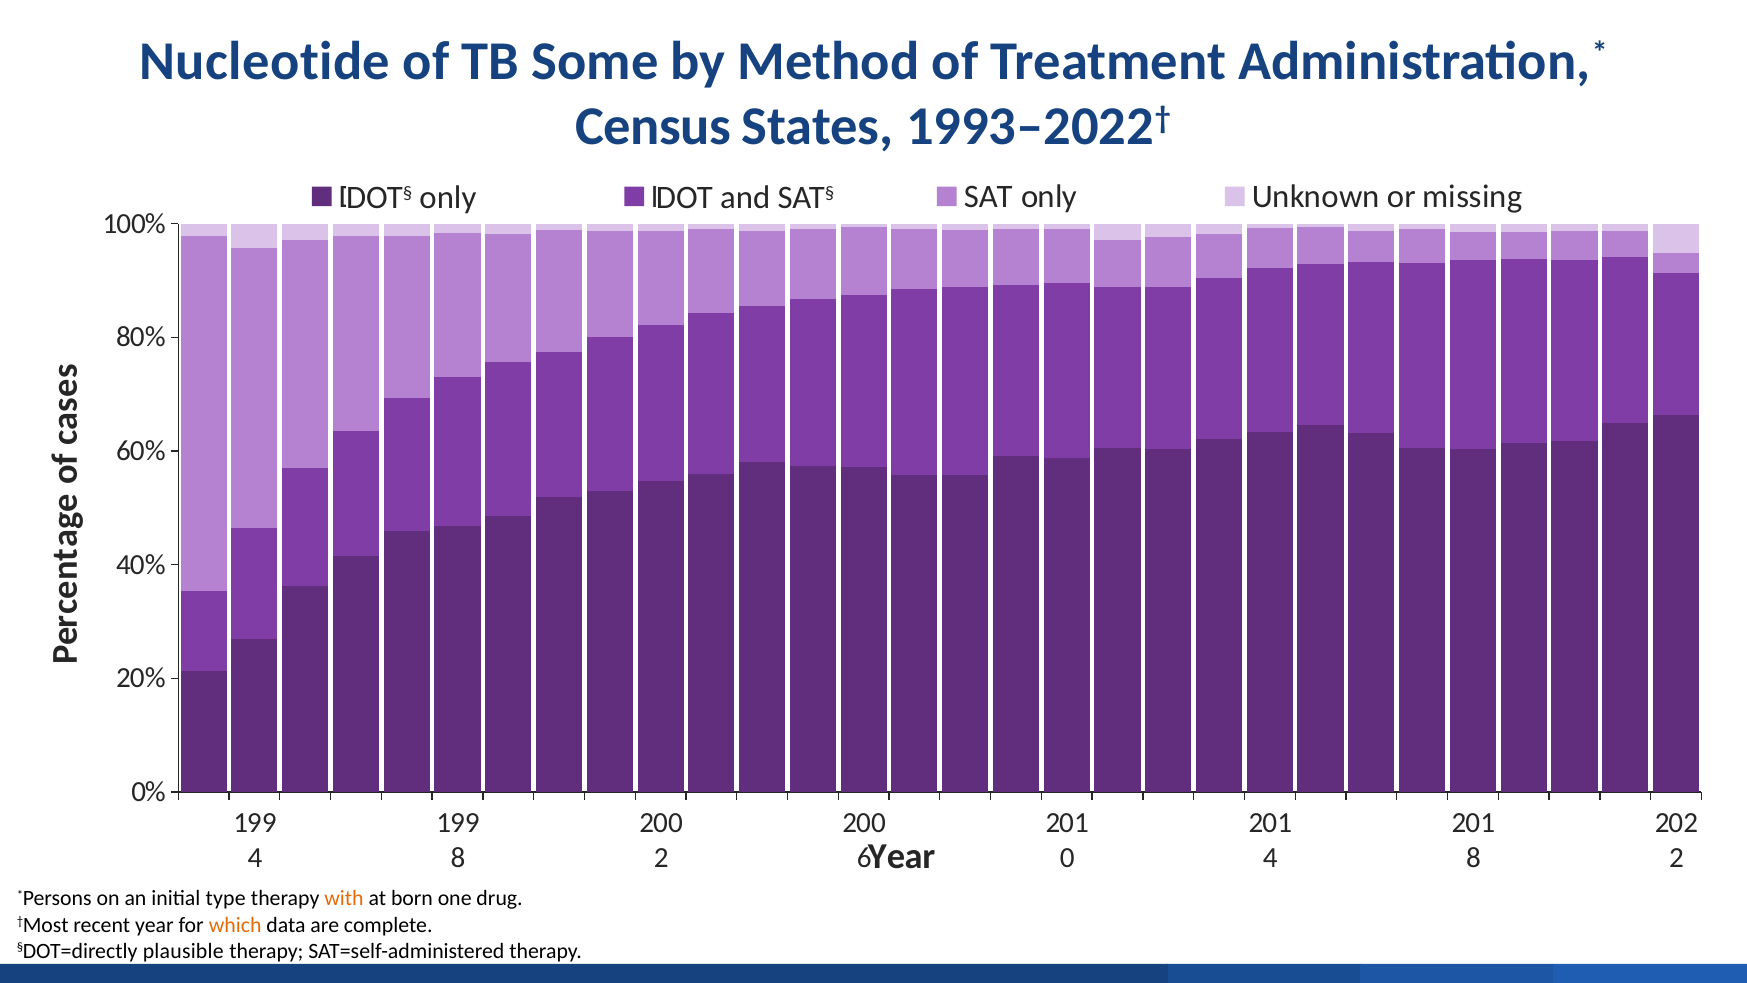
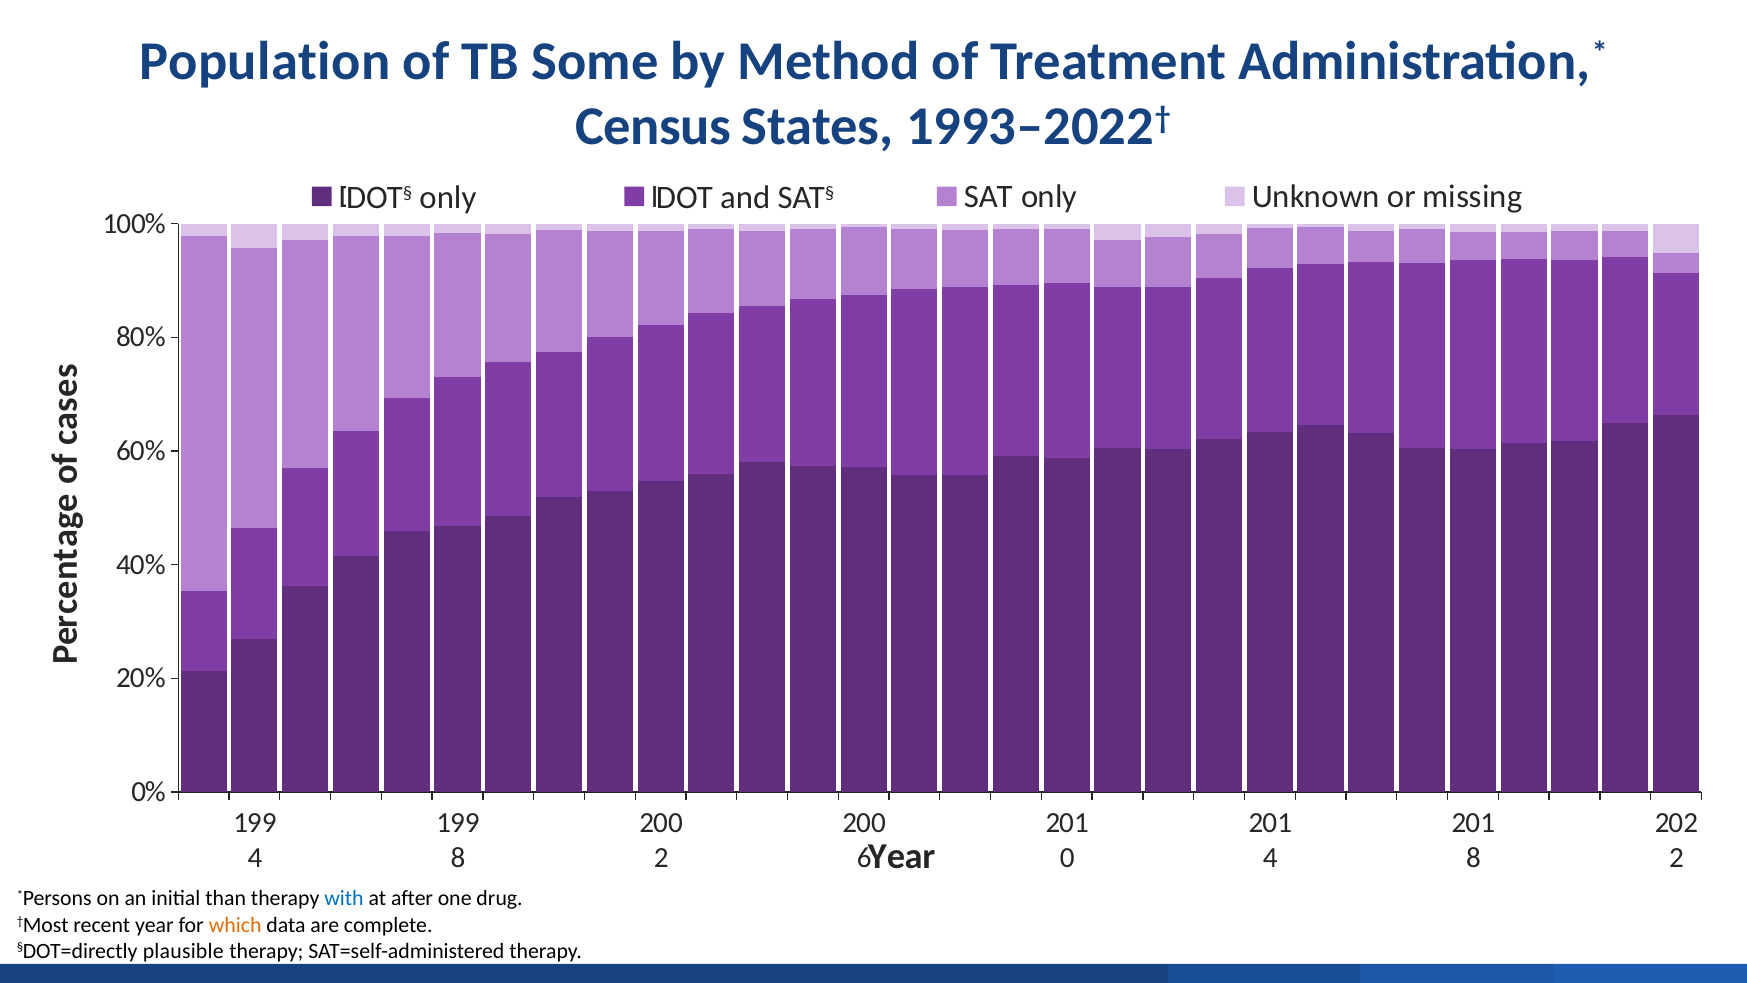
Nucleotide: Nucleotide -> Population
type: type -> than
with colour: orange -> blue
born: born -> after
